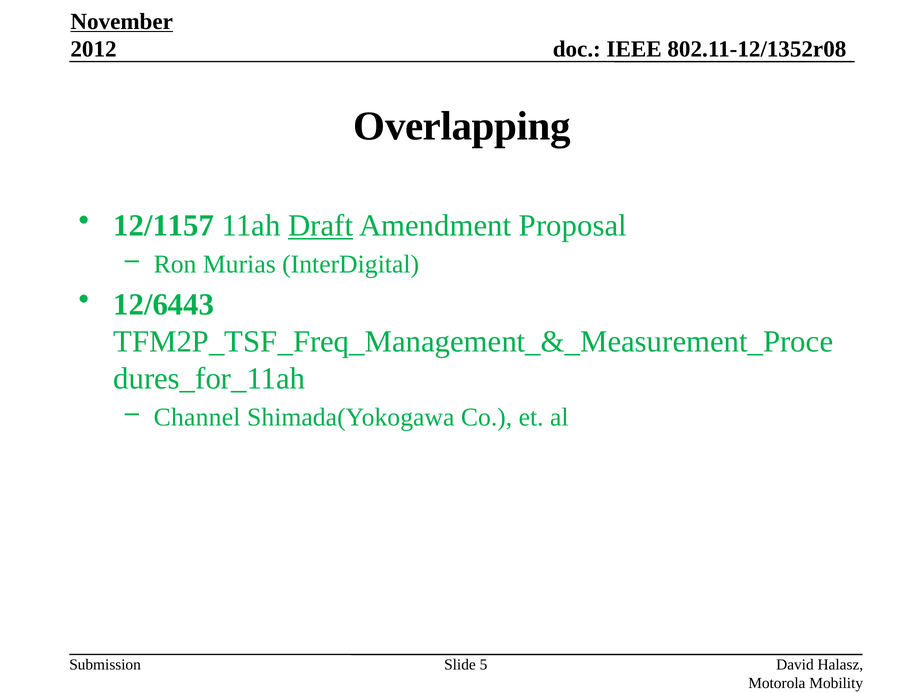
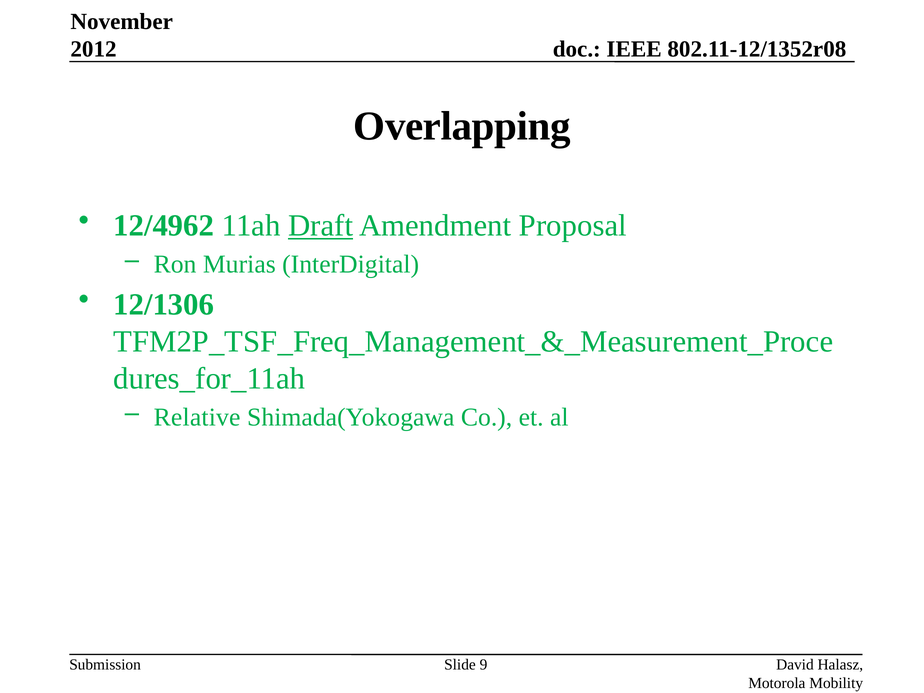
November underline: present -> none
12/1157: 12/1157 -> 12/4962
12/6443: 12/6443 -> 12/1306
Channel: Channel -> Relative
5: 5 -> 9
